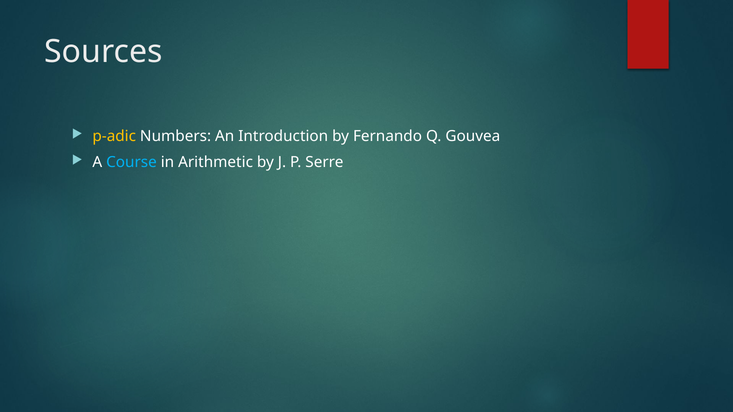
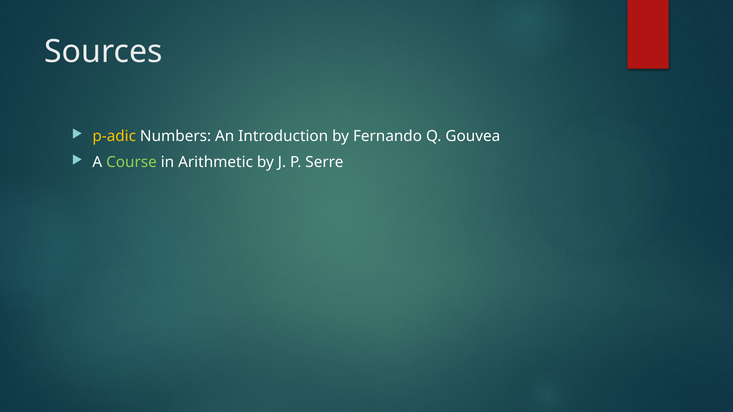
Course colour: light blue -> light green
